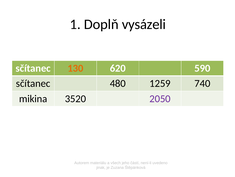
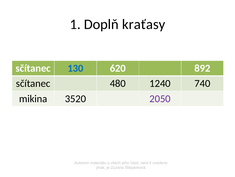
vysázeli: vysázeli -> kraťasy
130 colour: orange -> blue
590: 590 -> 892
1259: 1259 -> 1240
